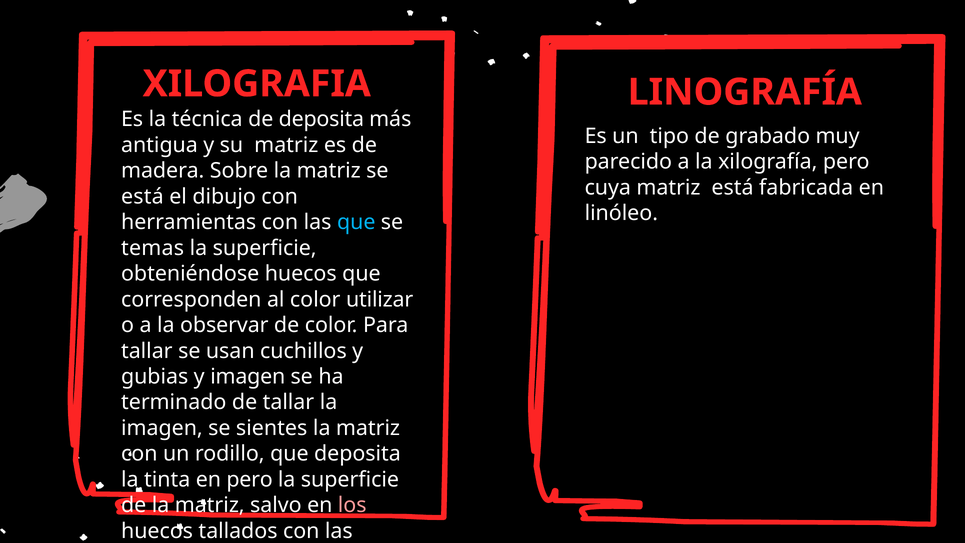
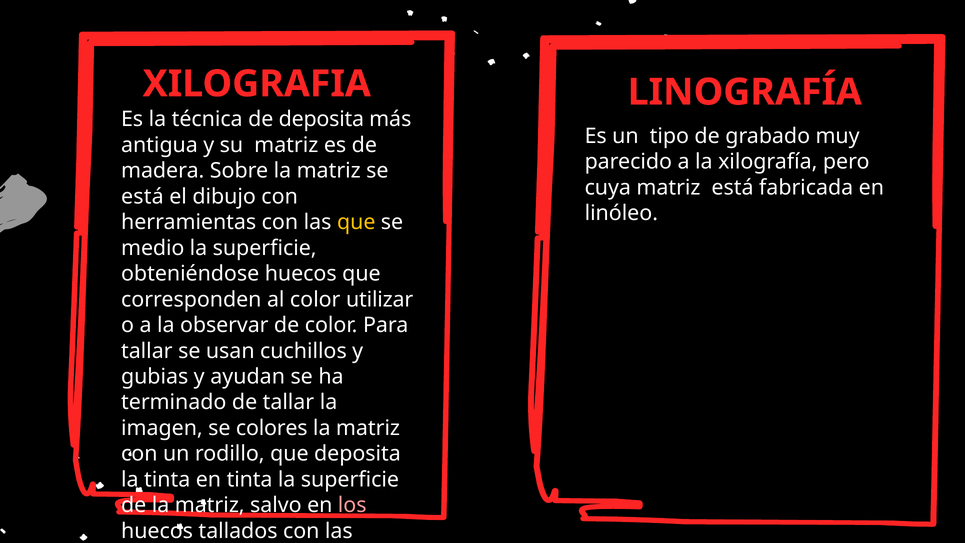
que at (356, 222) colour: light blue -> yellow
temas: temas -> medio
y imagen: imagen -> ayudan
sientes: sientes -> colores
en pero: pero -> tinta
